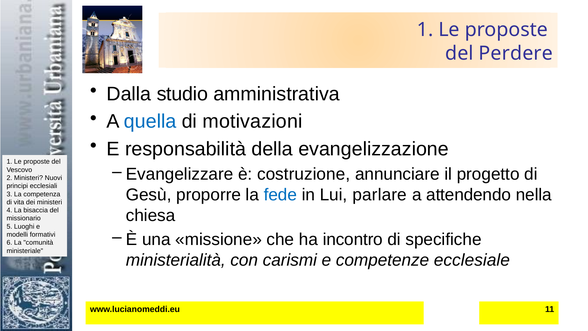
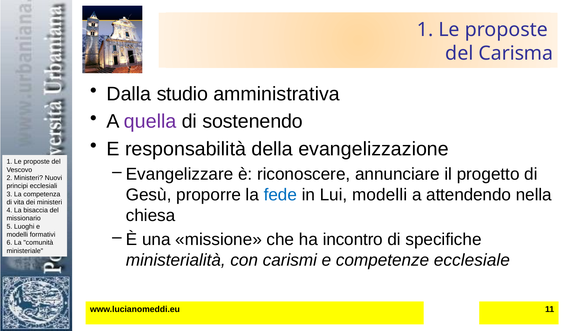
Perdere: Perdere -> Carisma
quella colour: blue -> purple
motivazioni: motivazioni -> sostenendo
costruzione: costruzione -> riconoscere
Lui parlare: parlare -> modelli
